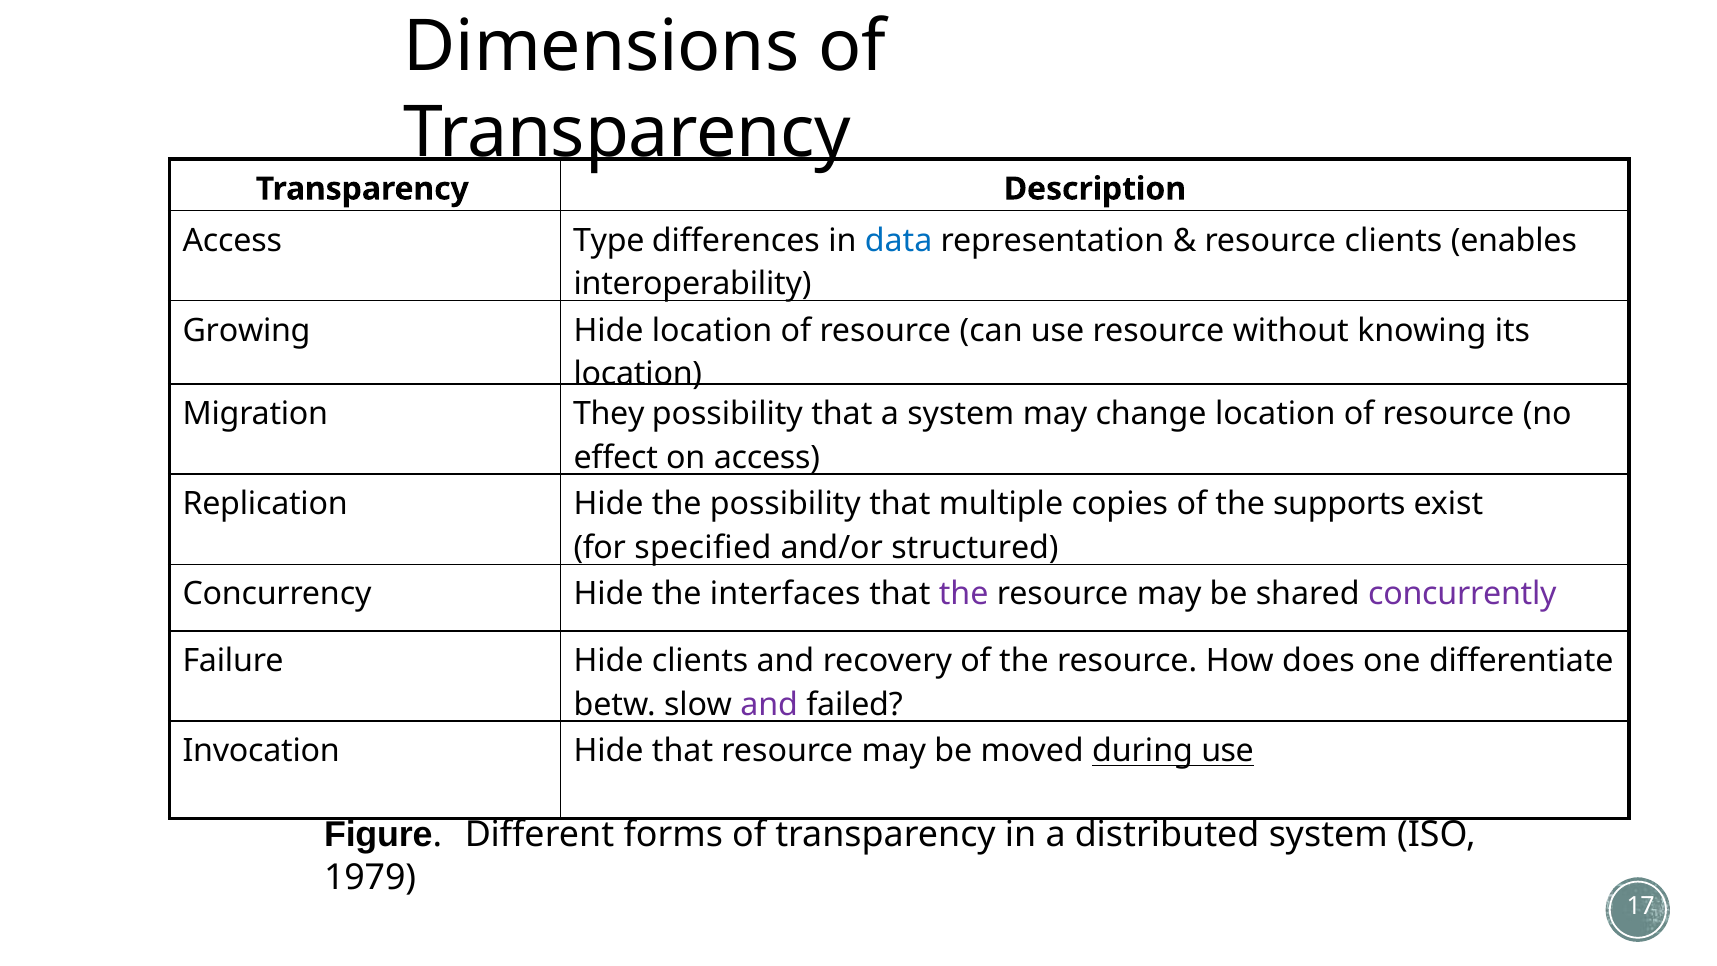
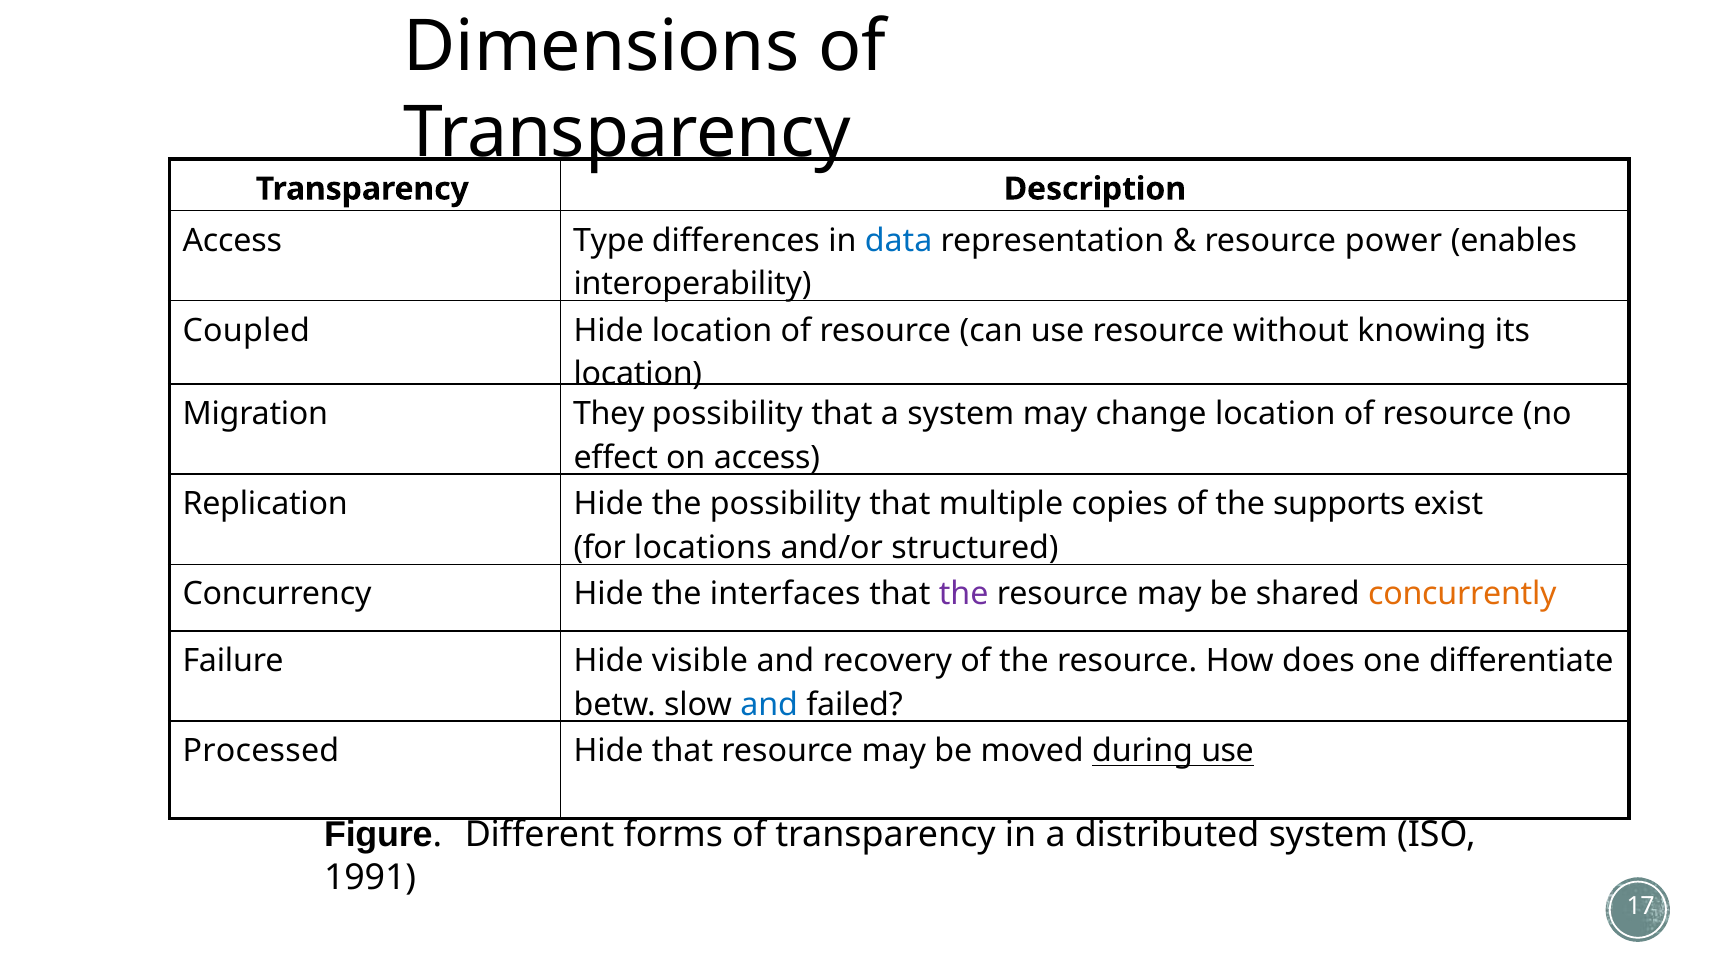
resource clients: clients -> power
Growing: Growing -> Coupled
specified: specified -> locations
concurrently colour: purple -> orange
Hide clients: clients -> visible
and at (769, 704) colour: purple -> blue
Invocation: Invocation -> Processed
1979: 1979 -> 1991
